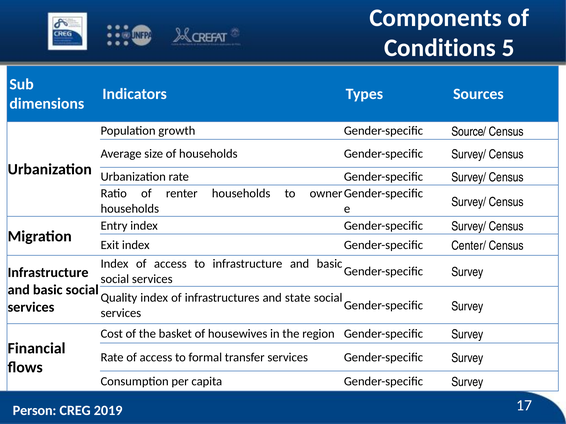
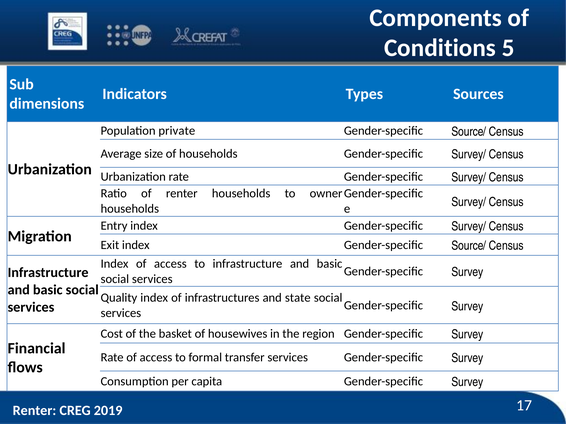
growth: growth -> private
index Gender-specific Center/: Center/ -> Source/
Person at (35, 411): Person -> Renter
